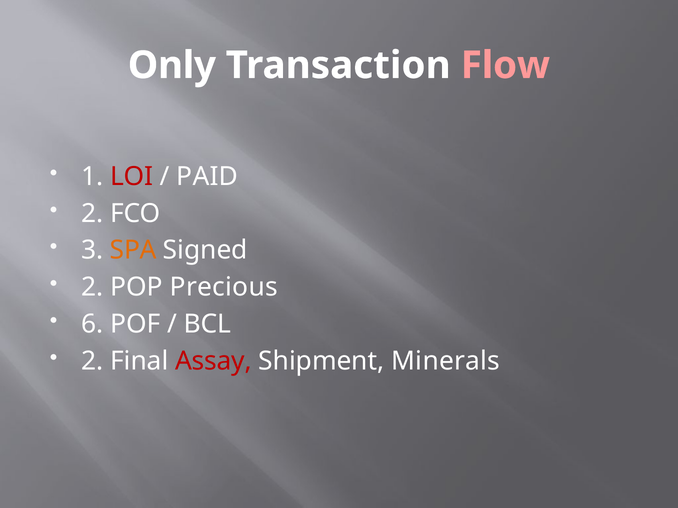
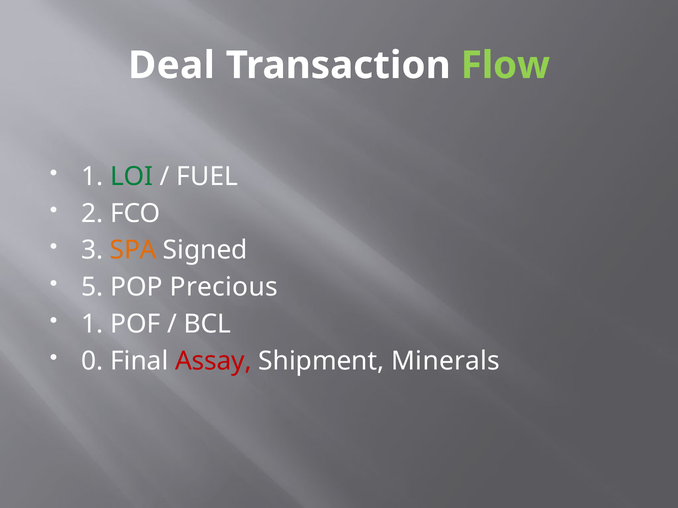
Only: Only -> Deal
Flow colour: pink -> light green
LOI colour: red -> green
PAID: PAID -> FUEL
2 at (92, 287): 2 -> 5
6 at (92, 324): 6 -> 1
2 at (92, 361): 2 -> 0
